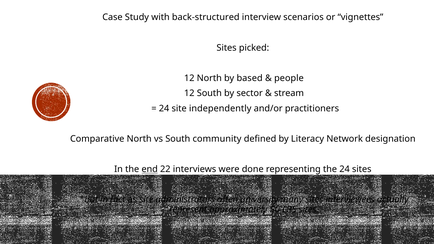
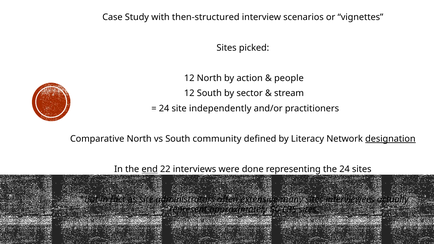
back-structured: back-structured -> then-structured
based: based -> action
designation underline: none -> present
university: university -> extensive
